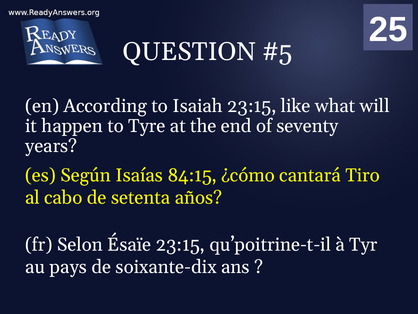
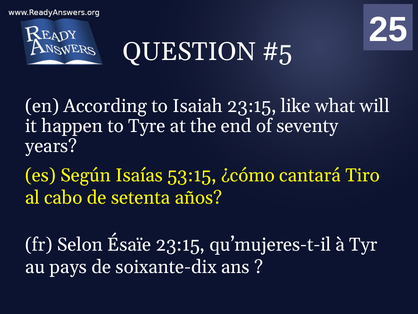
84:15: 84:15 -> 53:15
qu’poitrine-t-il: qu’poitrine-t-il -> qu’mujeres-t-il
